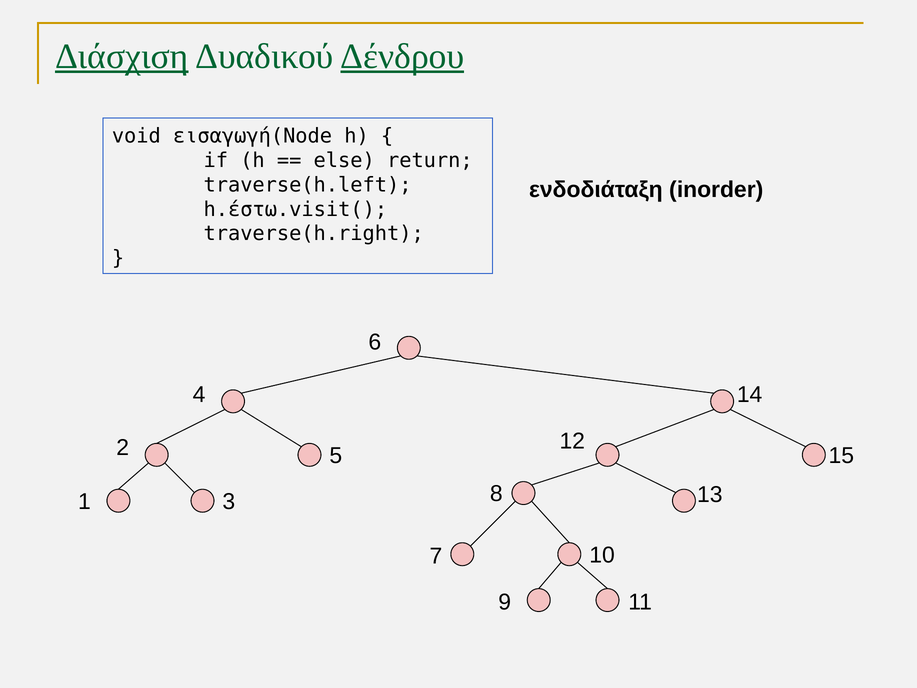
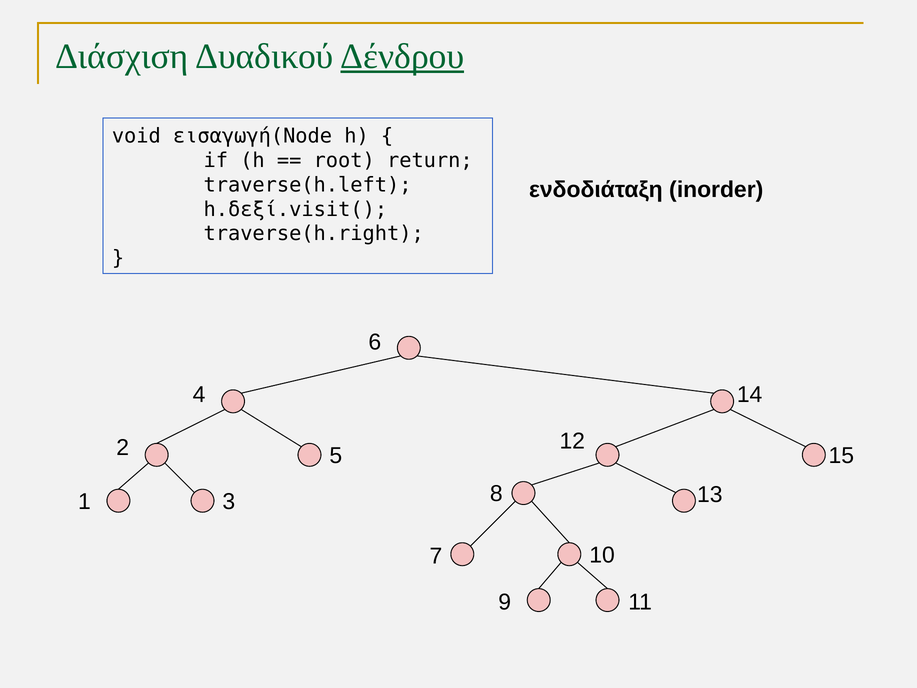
Διάσχιση underline: present -> none
else: else -> root
h.έστω.visit(: h.έστω.visit( -> h.δεξί.visit(
